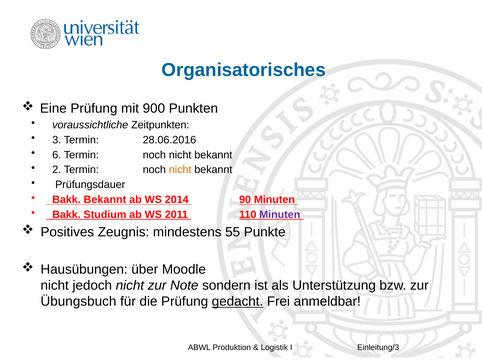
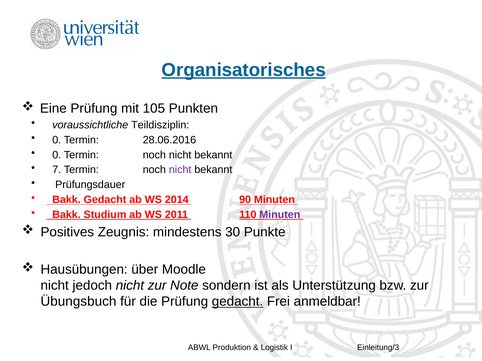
Organisatorisches underline: none -> present
900: 900 -> 105
Zeitpunkten: Zeitpunkten -> Teildisziplin
3 at (57, 140): 3 -> 0
6 at (57, 155): 6 -> 0
2: 2 -> 7
nicht at (180, 170) colour: orange -> purple
Bakk Bekannt: Bekannt -> Gedacht
55: 55 -> 30
